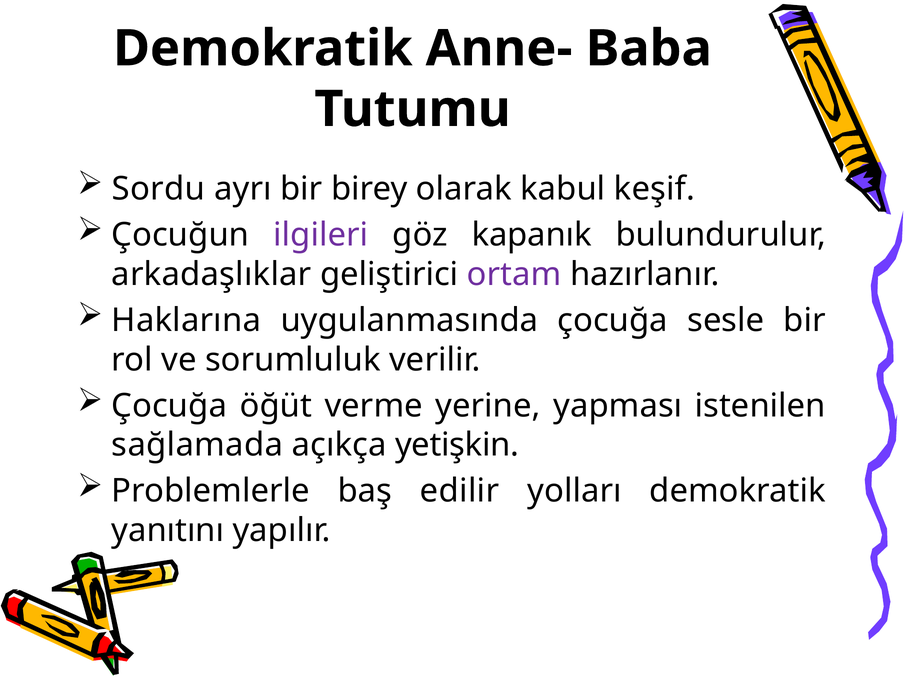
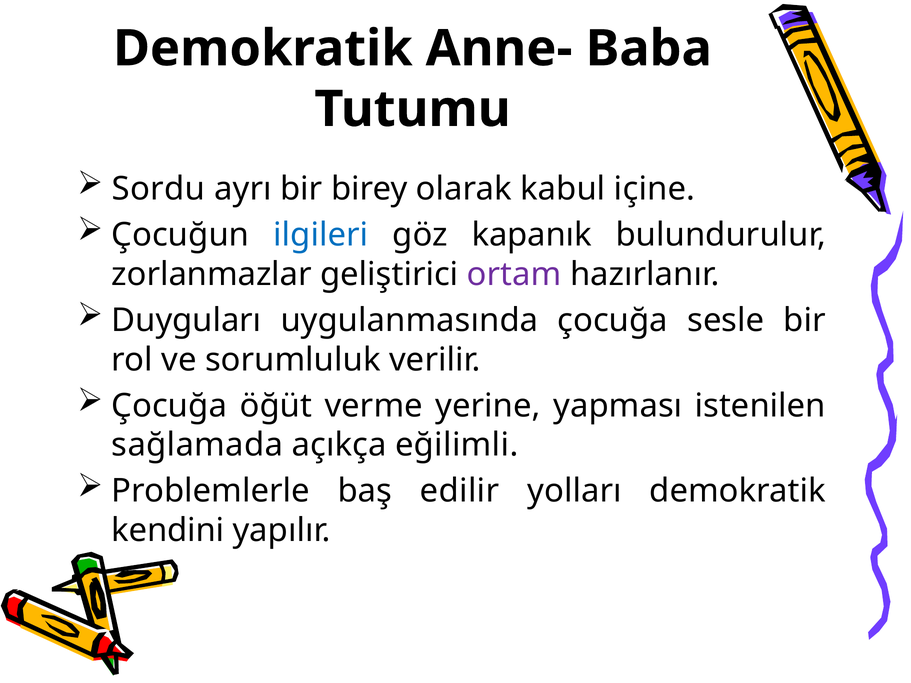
keşif: keşif -> içine
ilgileri colour: purple -> blue
arkadaşlıklar: arkadaşlıklar -> zorlanmazlar
Haklarına: Haklarına -> Duyguları
yetişkin: yetişkin -> eğilimli
yanıtını: yanıtını -> kendini
